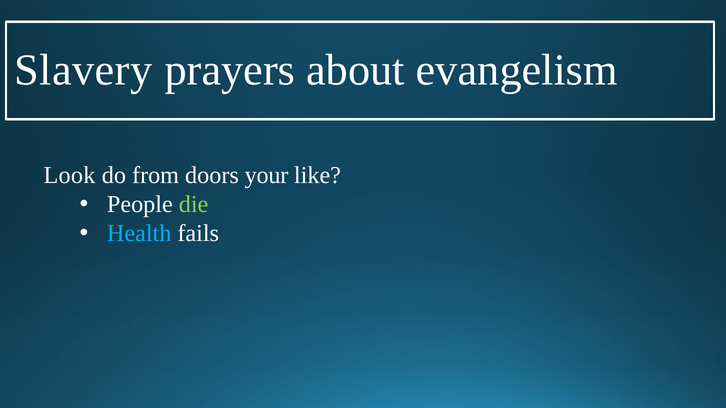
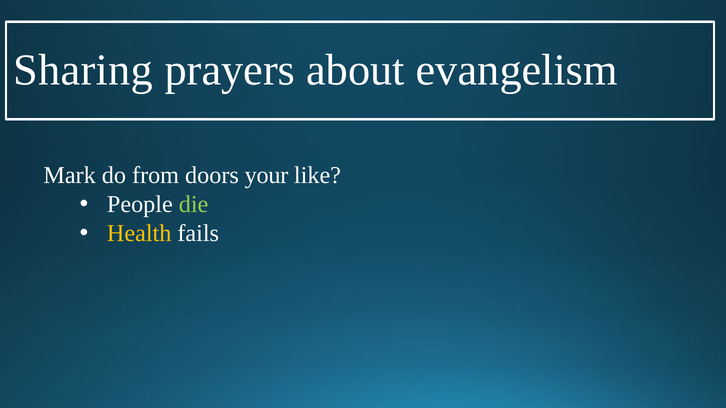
Slavery: Slavery -> Sharing
Look: Look -> Mark
Health colour: light blue -> yellow
